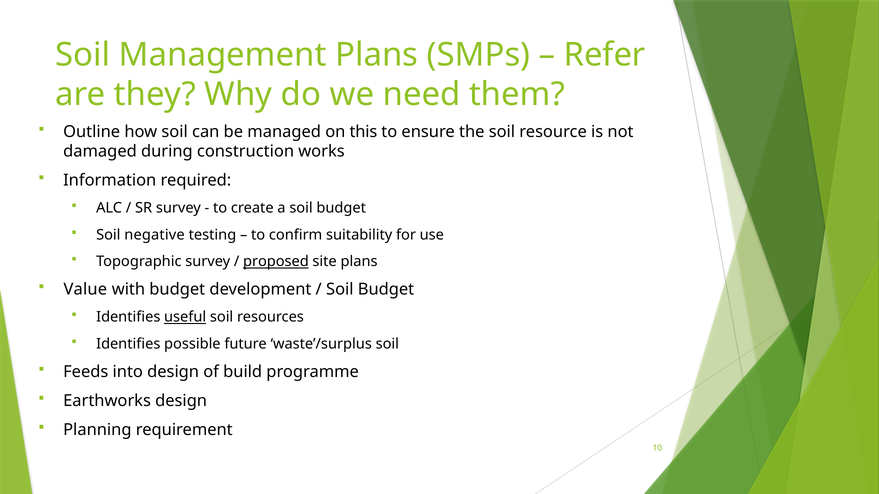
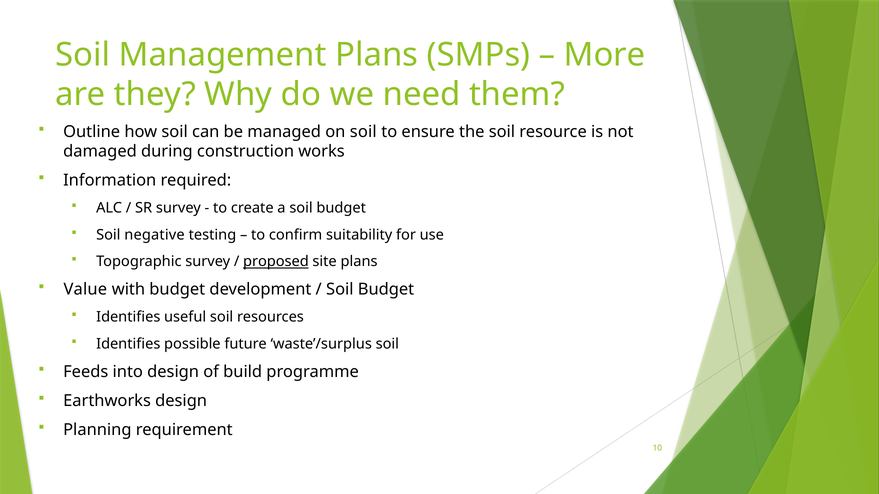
Refer: Refer -> More
on this: this -> soil
useful underline: present -> none
